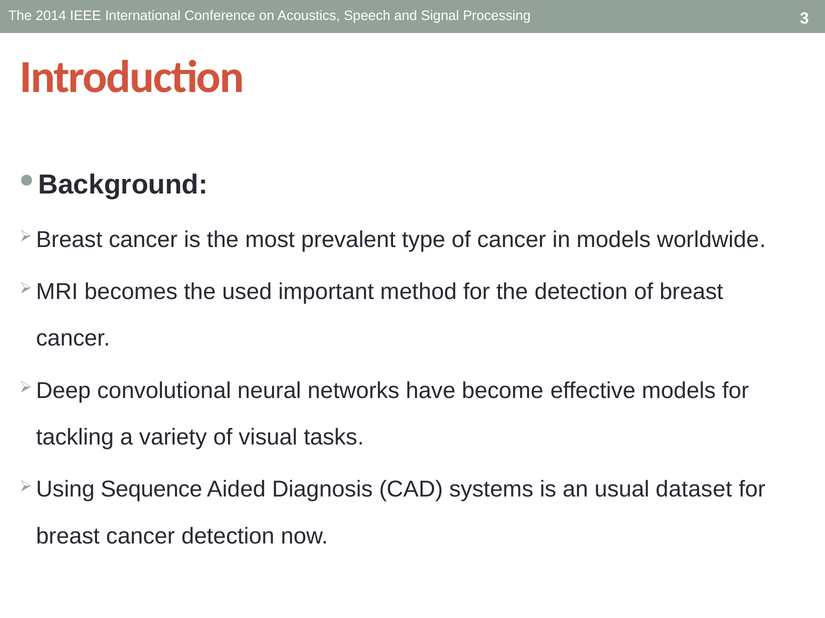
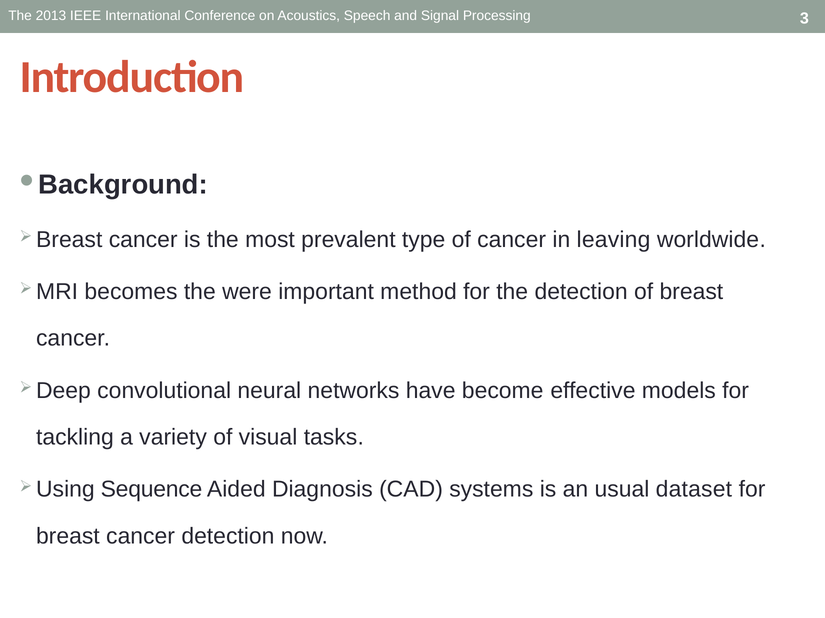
2014: 2014 -> 2013
in models: models -> leaving
used: used -> were
